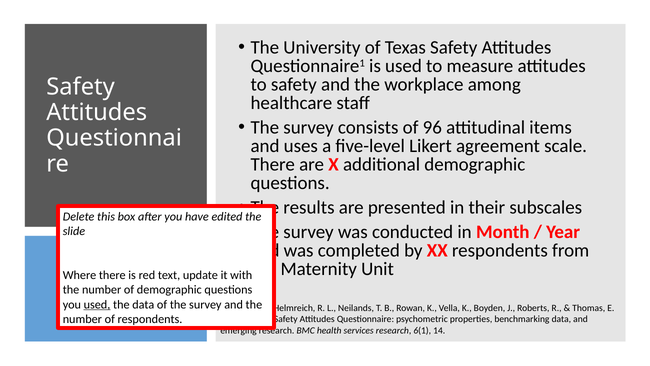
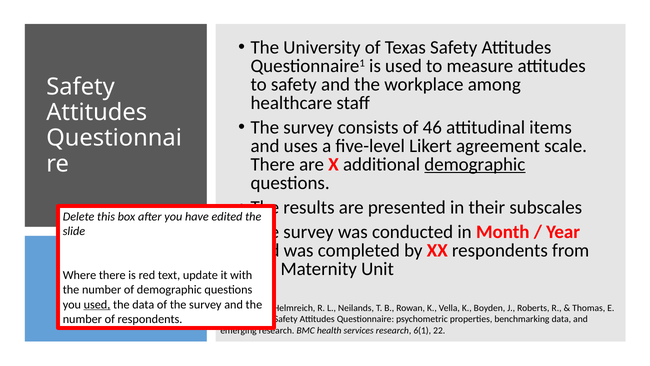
96: 96 -> 46
demographic at (475, 164) underline: none -> present
14: 14 -> 22
